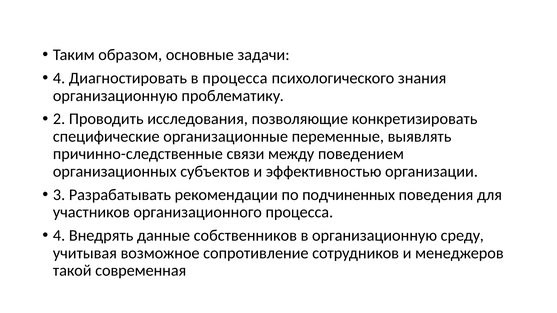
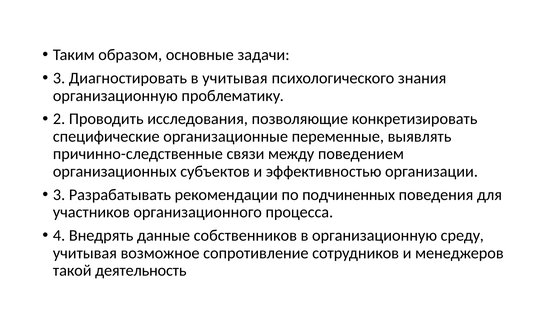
4 at (59, 78): 4 -> 3
в процесса: процесса -> учитывая
современная: современная -> деятельность
